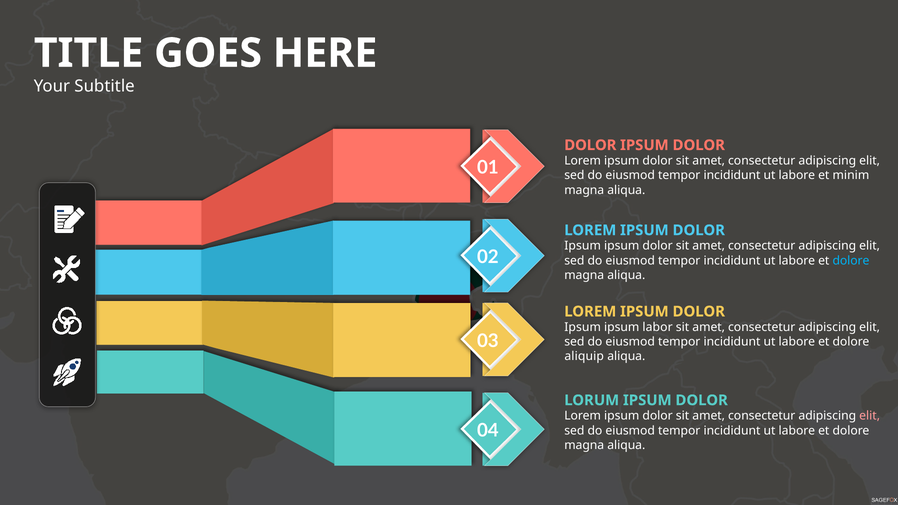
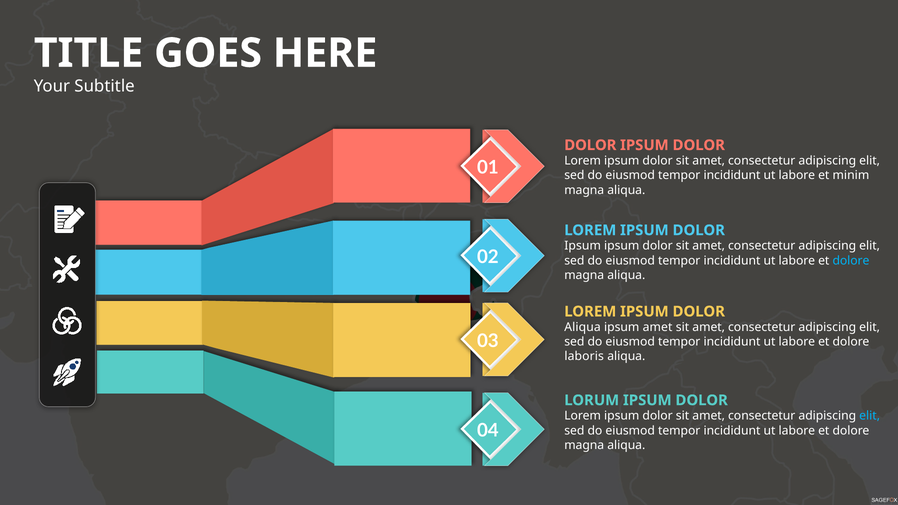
Ipsum at (583, 327): Ipsum -> Aliqua
ipsum labor: labor -> amet
aliquip: aliquip -> laboris
elit at (870, 416) colour: pink -> light blue
